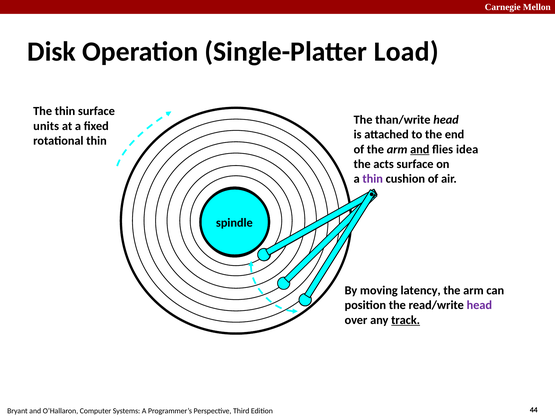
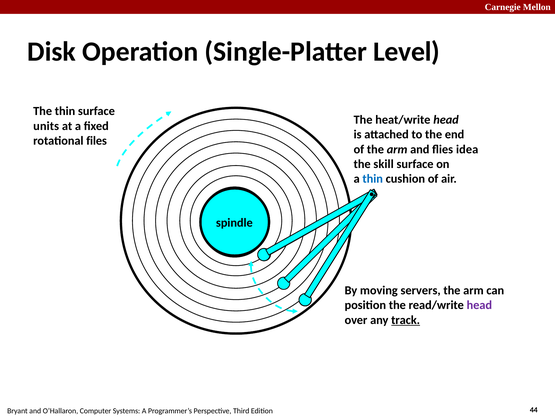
Load: Load -> Level
than/write: than/write -> heat/write
rotational thin: thin -> files
and at (420, 149) underline: present -> none
acts: acts -> skill
thin at (373, 179) colour: purple -> blue
latency: latency -> servers
